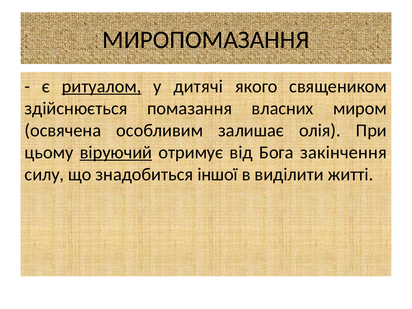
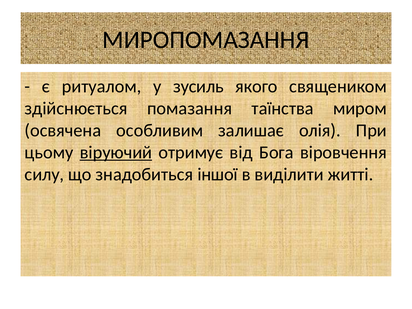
ритуалом underline: present -> none
дитячі: дитячі -> зусиль
власних: власних -> таїнства
закінчення: закінчення -> віровчення
